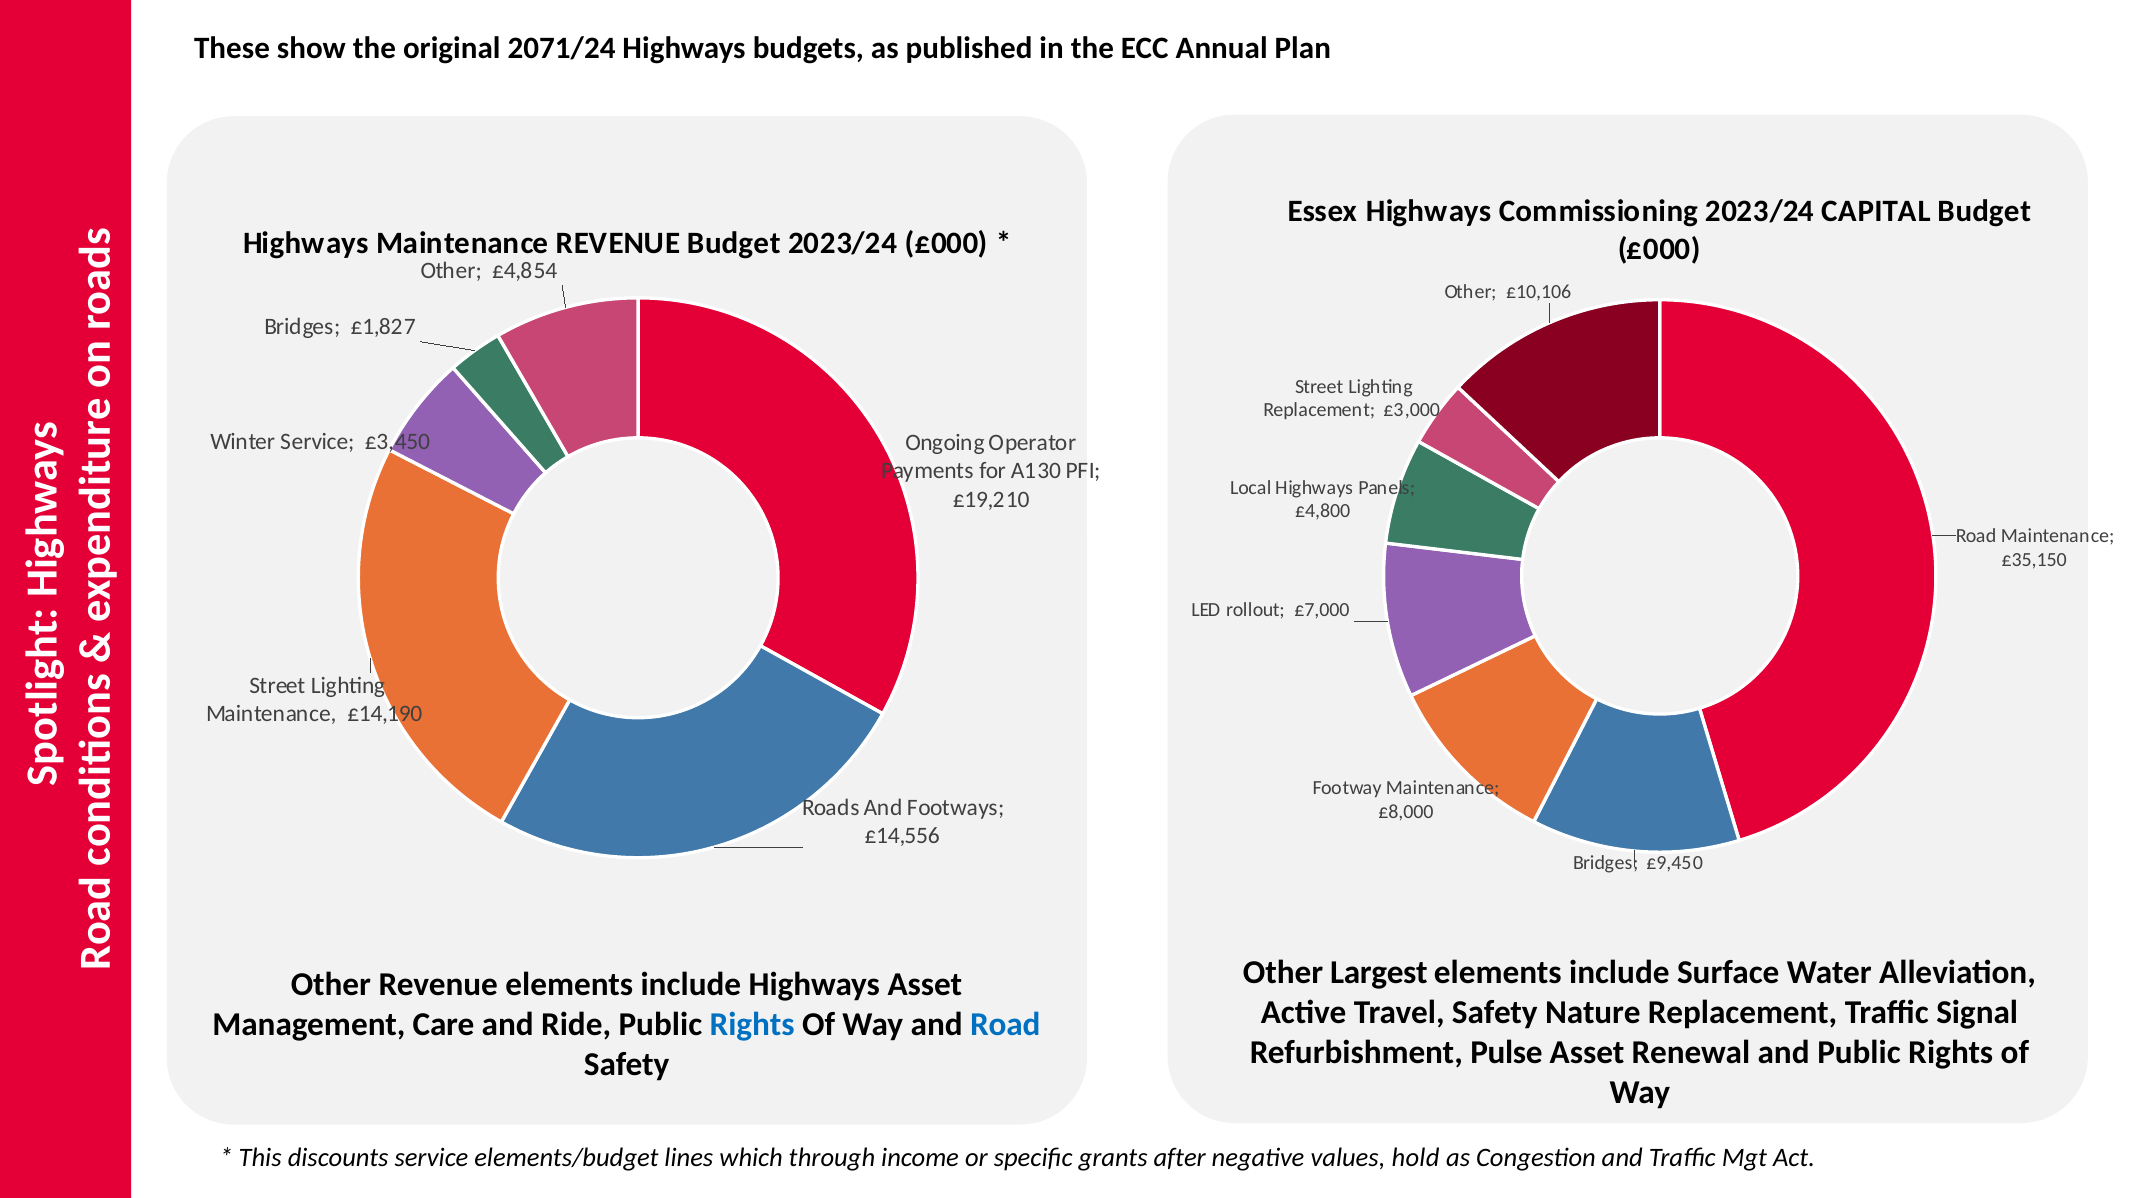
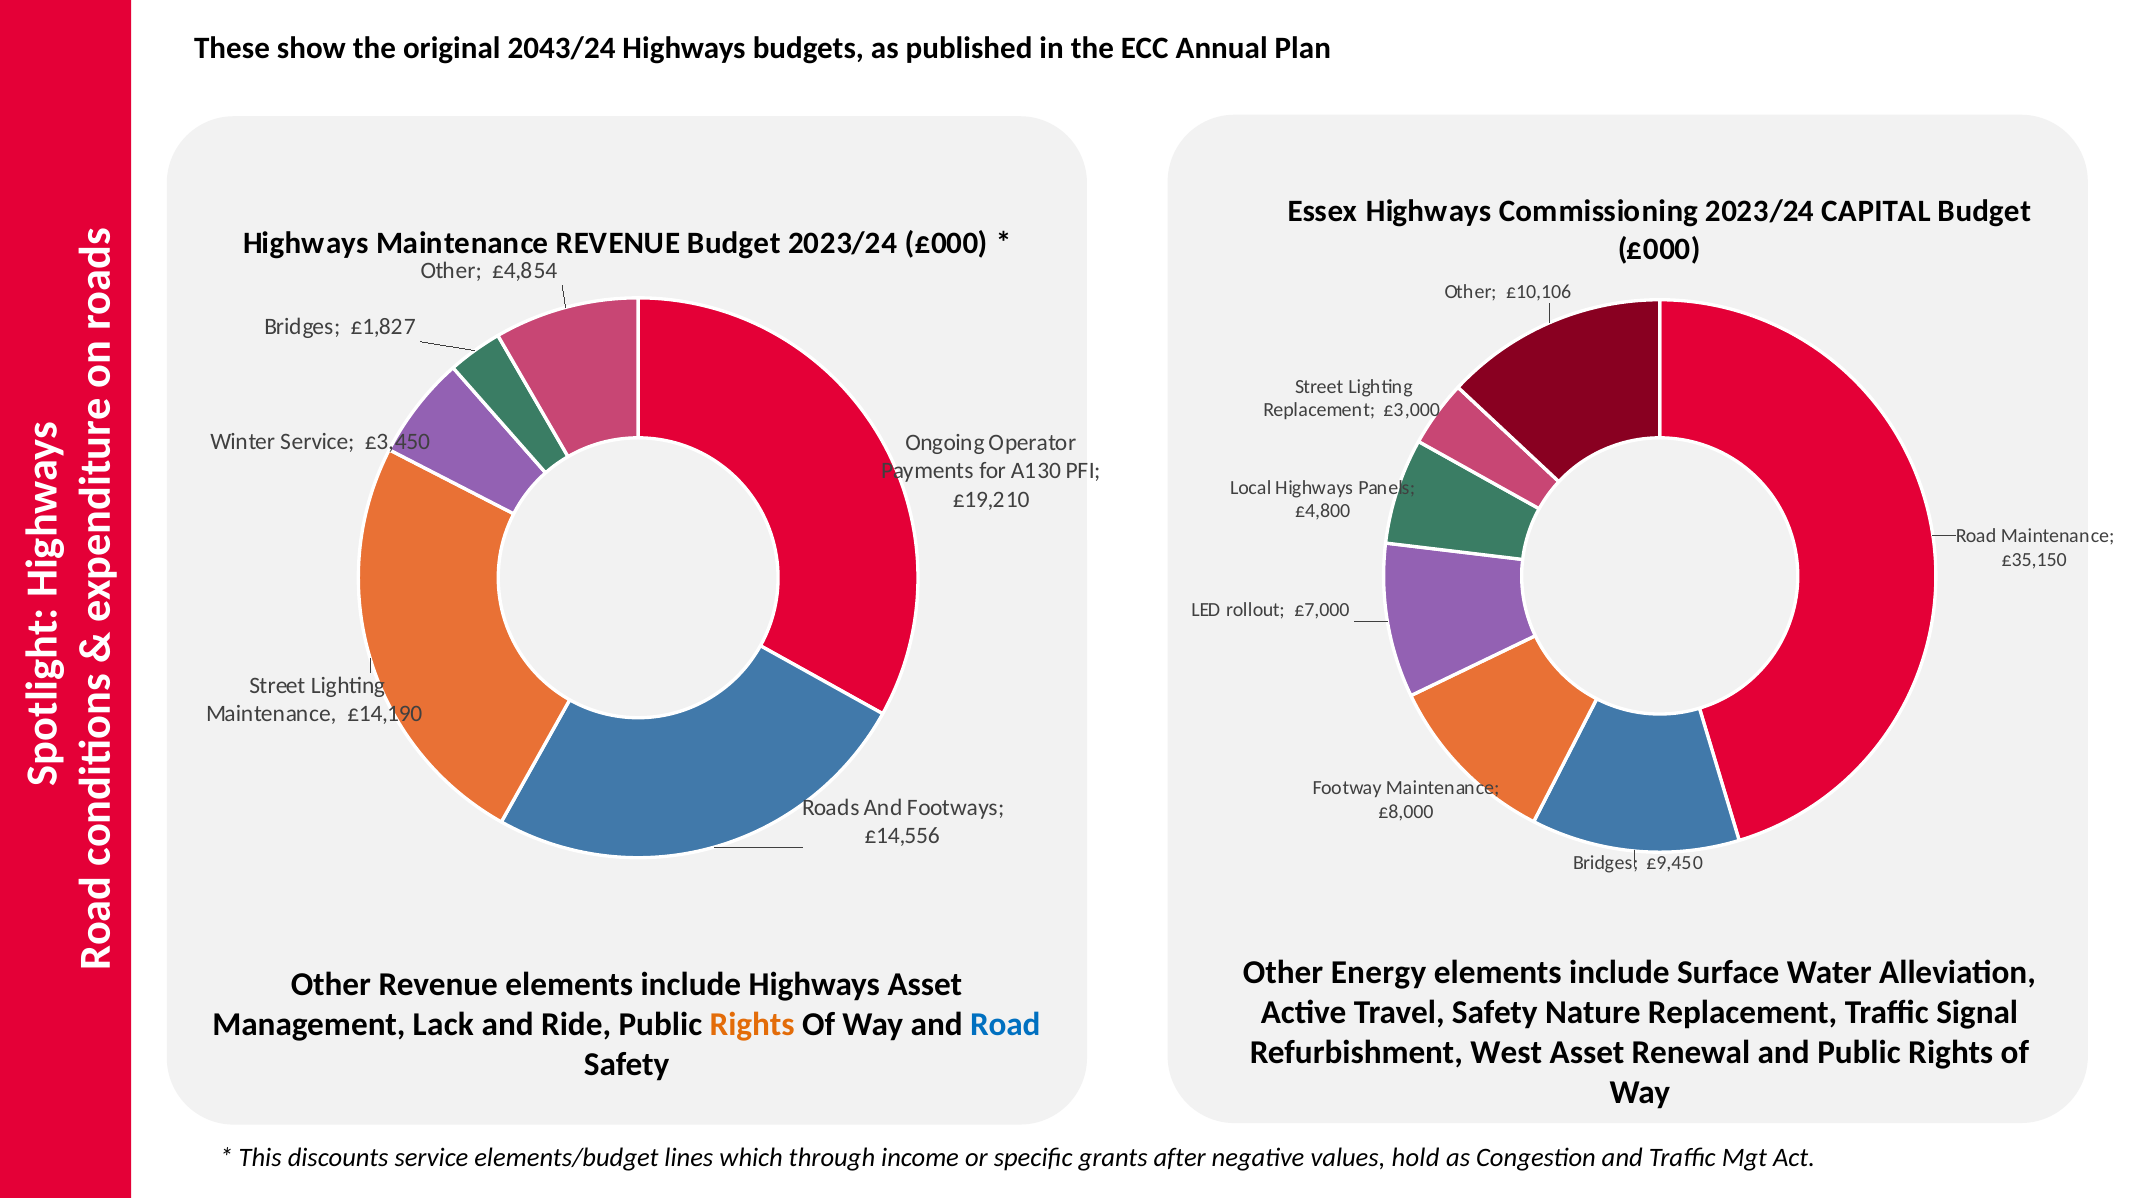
2071/24: 2071/24 -> 2043/24
Largest: Largest -> Energy
Care: Care -> Lack
Rights at (752, 1024) colour: blue -> orange
Pulse: Pulse -> West
